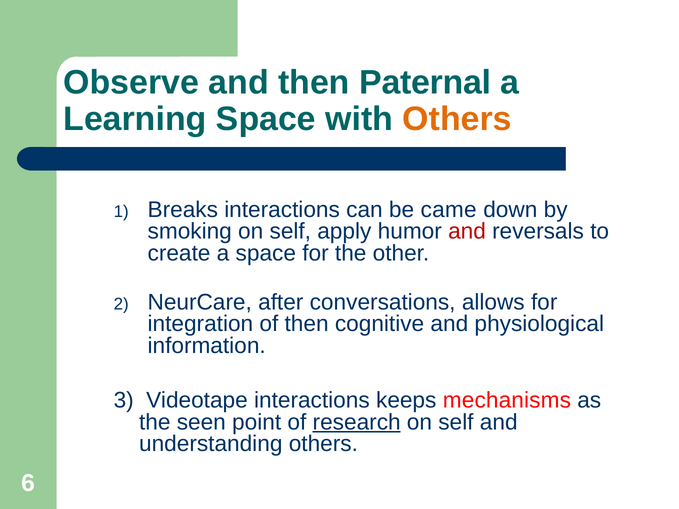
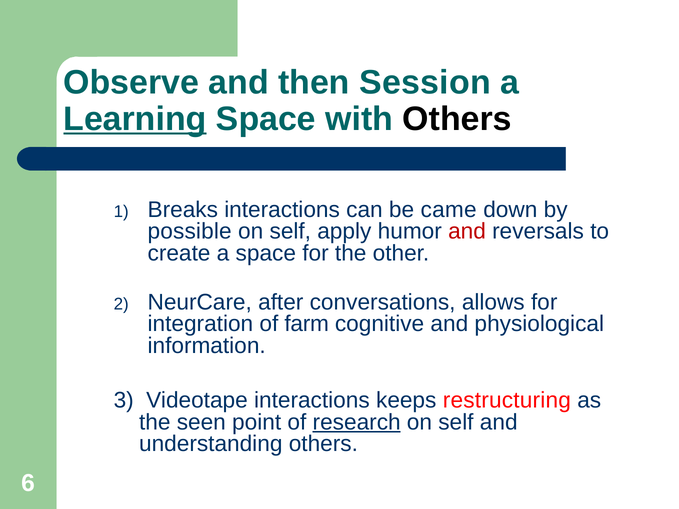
Paternal: Paternal -> Session
Learning underline: none -> present
Others at (457, 119) colour: orange -> black
smoking: smoking -> possible
of then: then -> farm
mechanisms: mechanisms -> restructuring
